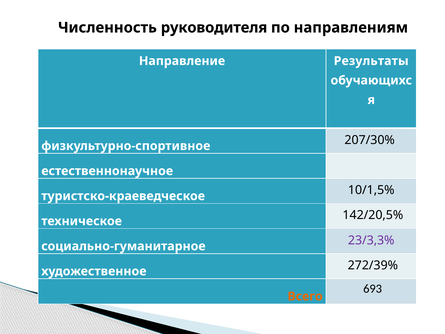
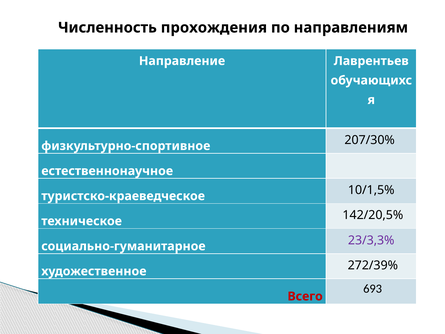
руководителя: руководителя -> прохождения
Результаты: Результаты -> Лаврентьев
Всего colour: orange -> red
